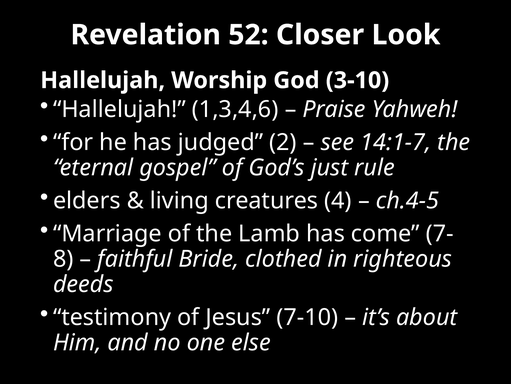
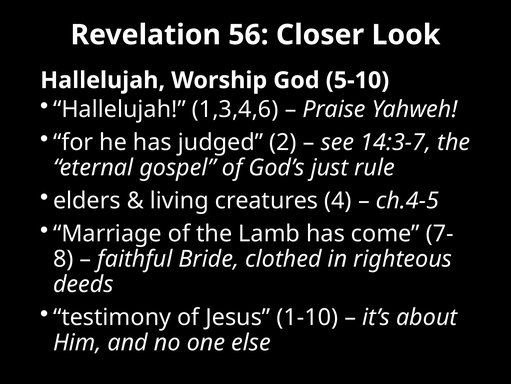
52: 52 -> 56
3-10: 3-10 -> 5-10
14:1-7: 14:1-7 -> 14:3-7
7-10: 7-10 -> 1-10
